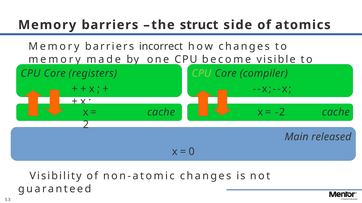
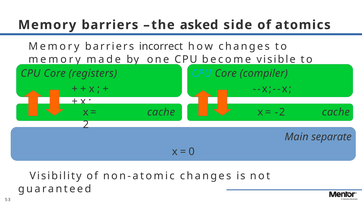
struct: struct -> asked
CPU at (201, 74) colour: light green -> light blue
released: released -> separate
